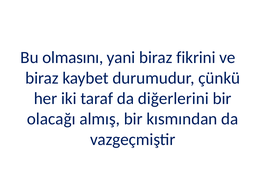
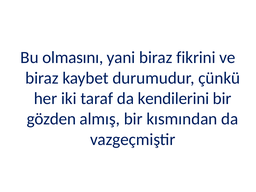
diğerlerini: diğerlerini -> kendilerini
olacağı: olacağı -> gözden
